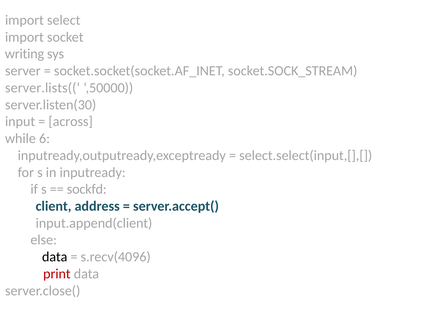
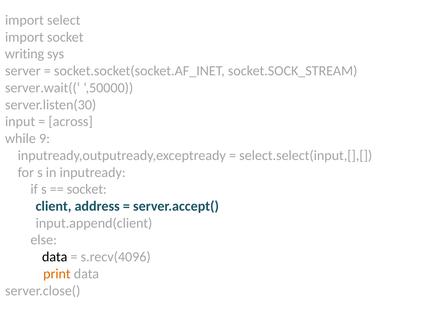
server.lists((‘: server.lists((‘ -> server.wait((‘
6: 6 -> 9
sockfd at (87, 189): sockfd -> socket
print colour: red -> orange
